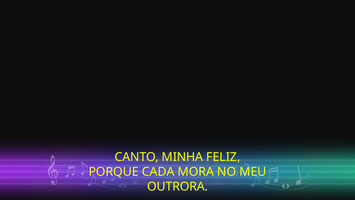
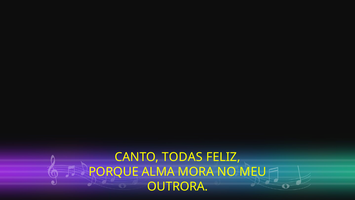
MINHA: MINHA -> TODAS
CADA: CADA -> ALMA
